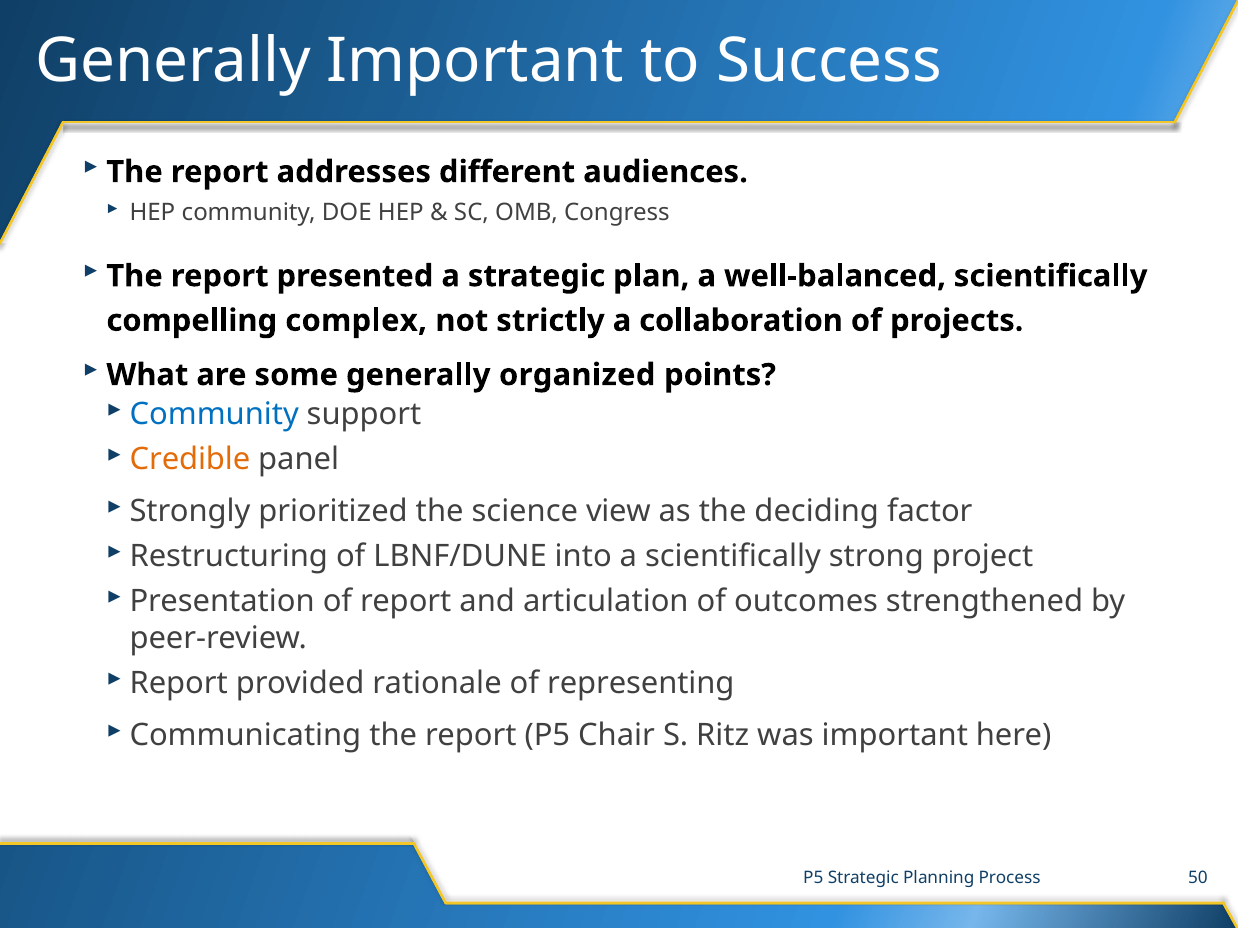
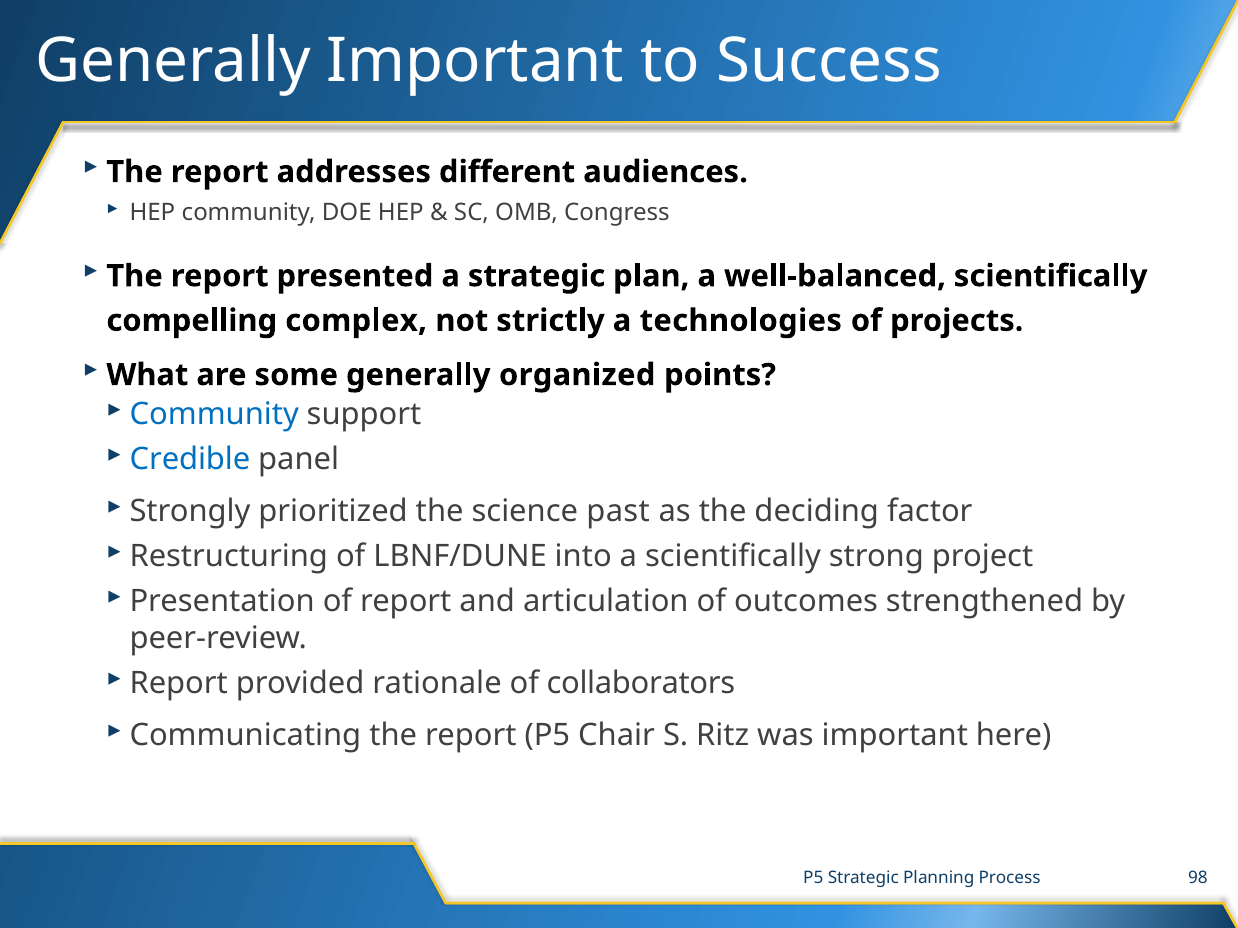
collaboration: collaboration -> technologies
Credible colour: orange -> blue
view: view -> past
representing: representing -> collaborators
50: 50 -> 98
